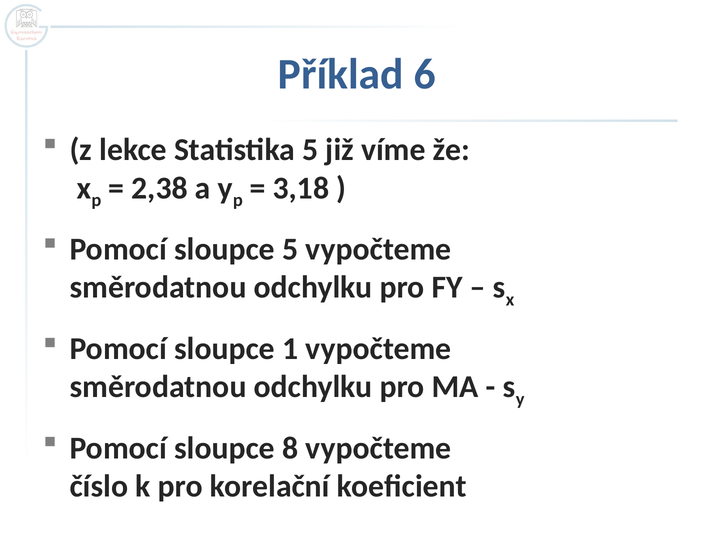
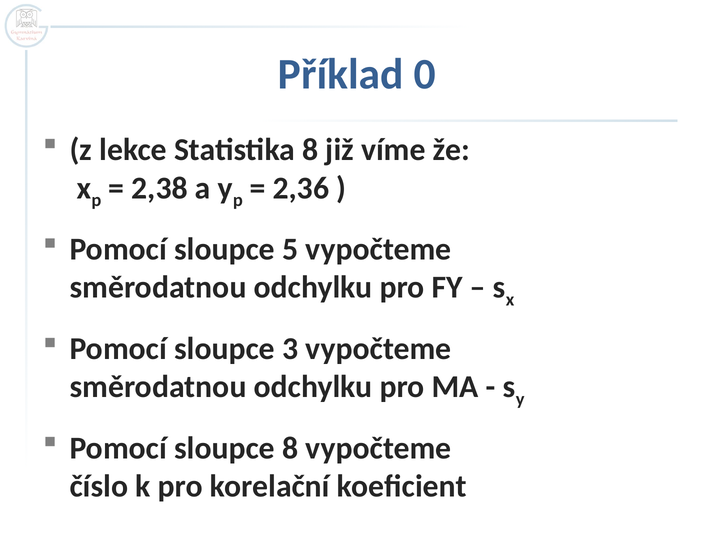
6: 6 -> 0
Statistika 5: 5 -> 8
3,18: 3,18 -> 2,36
1: 1 -> 3
